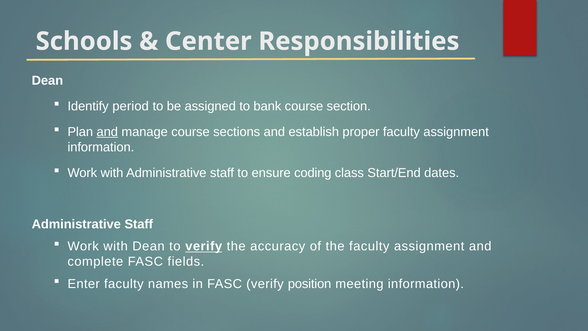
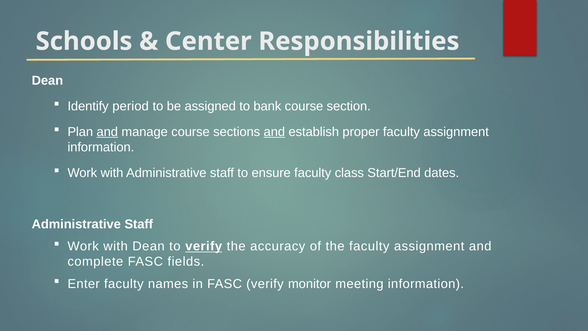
and at (274, 132) underline: none -> present
ensure coding: coding -> faculty
position: position -> monitor
